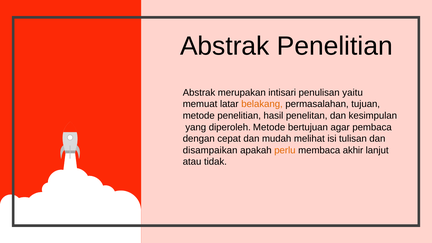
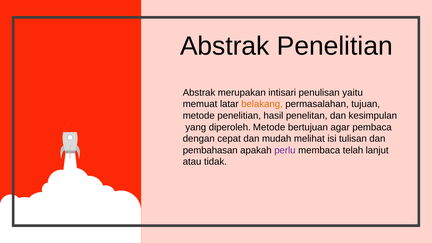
disampaikan: disampaikan -> pembahasan
perlu colour: orange -> purple
akhir: akhir -> telah
